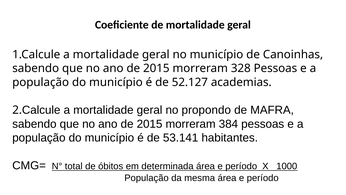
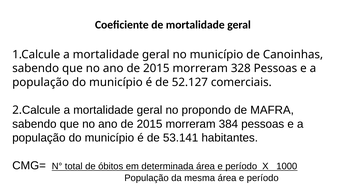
academias: academias -> comerciais
